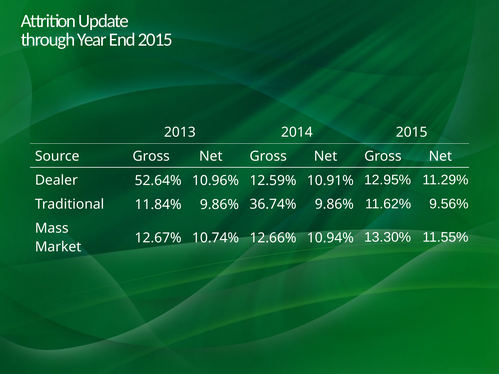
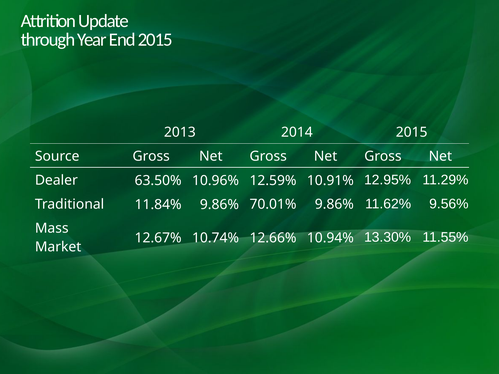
52.64%: 52.64% -> 63.50%
36.74%: 36.74% -> 70.01%
